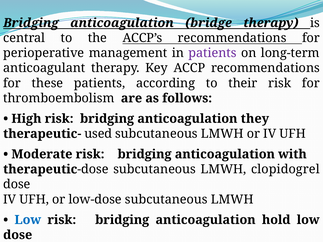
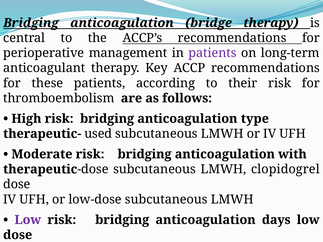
they: they -> type
Low at (28, 220) colour: blue -> purple
hold: hold -> days
